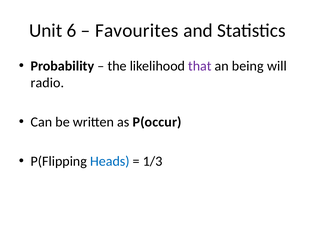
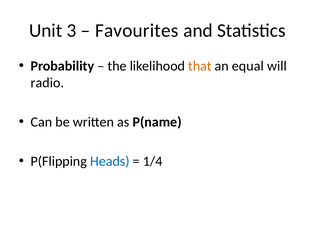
6: 6 -> 3
that colour: purple -> orange
being: being -> equal
P(occur: P(occur -> P(name
1/3: 1/3 -> 1/4
